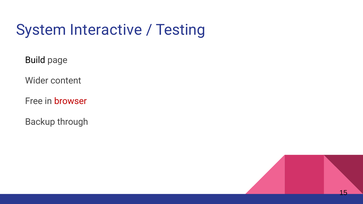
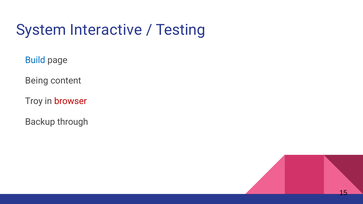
Build colour: black -> blue
Wider: Wider -> Being
Free: Free -> Troy
